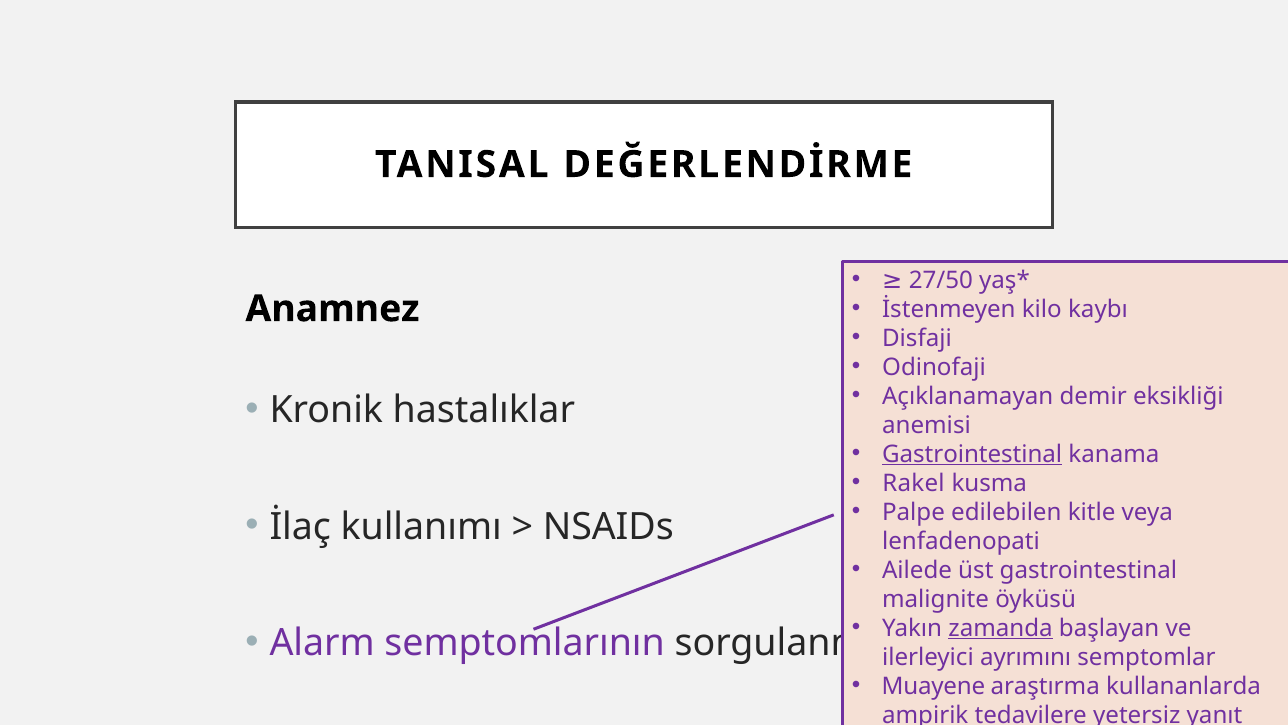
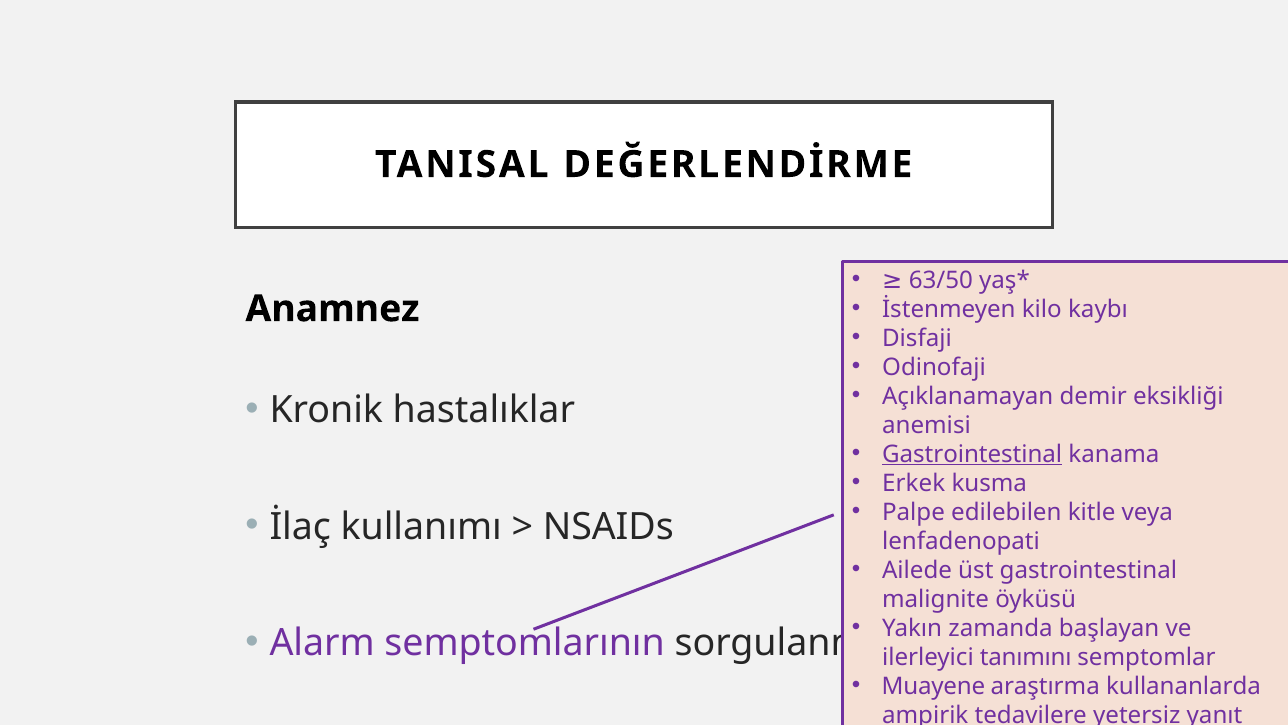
27/50: 27/50 -> 63/50
Rakel: Rakel -> Erkek
zamanda underline: present -> none
ayrımını: ayrımını -> tanımını
